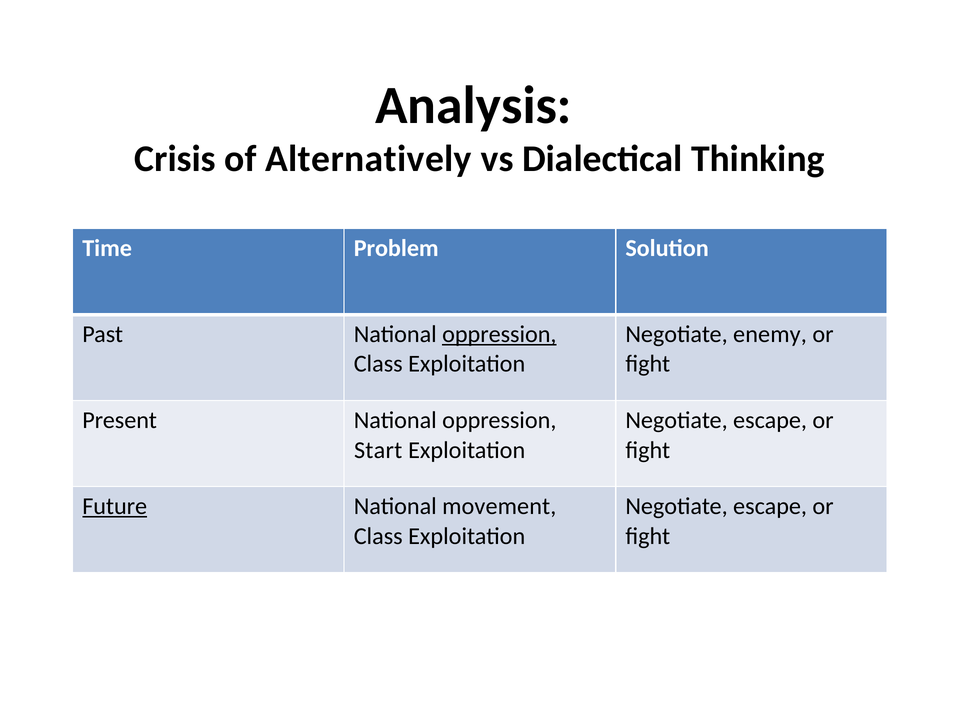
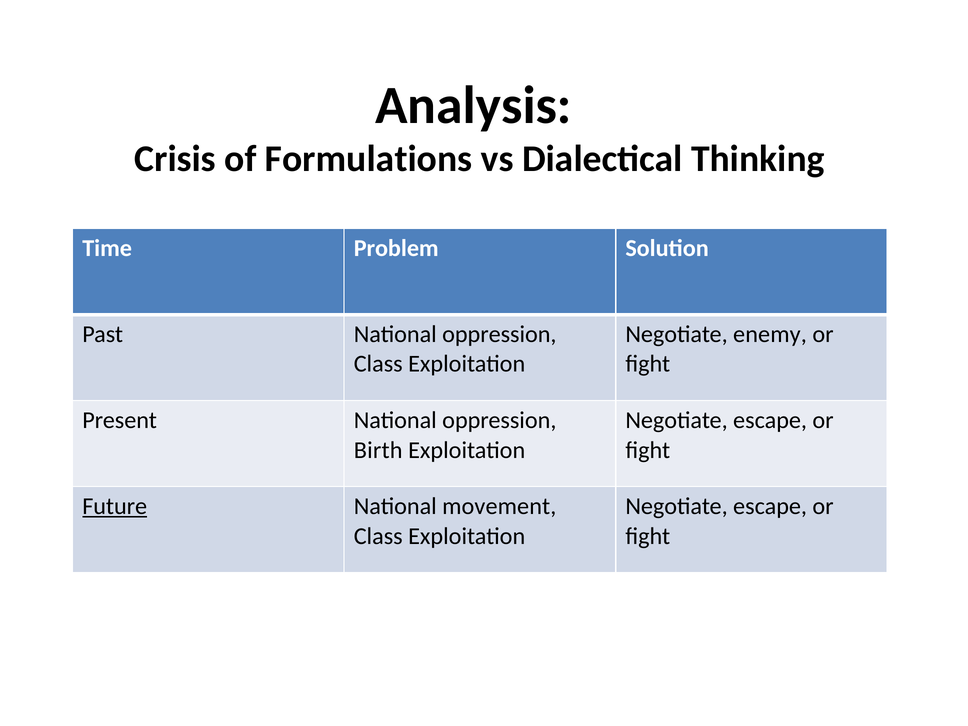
Alternatively: Alternatively -> Formulations
oppression at (499, 334) underline: present -> none
Start: Start -> Birth
